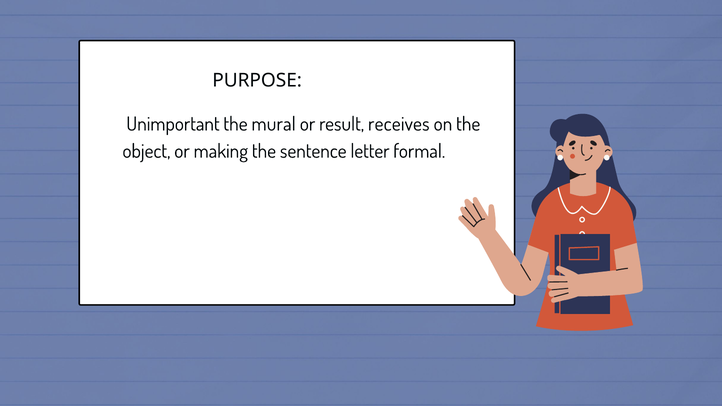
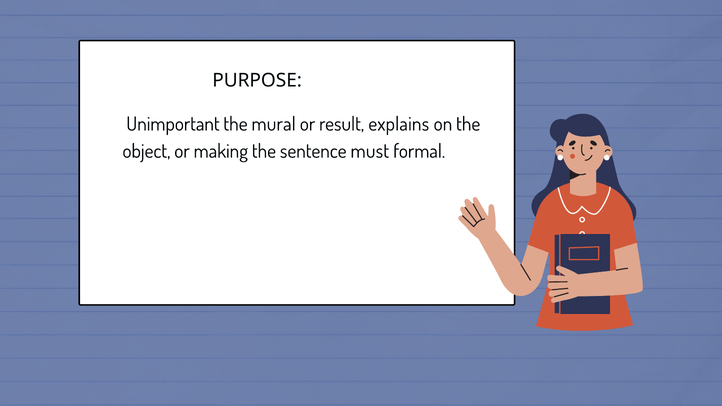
receives: receives -> explains
letter: letter -> must
